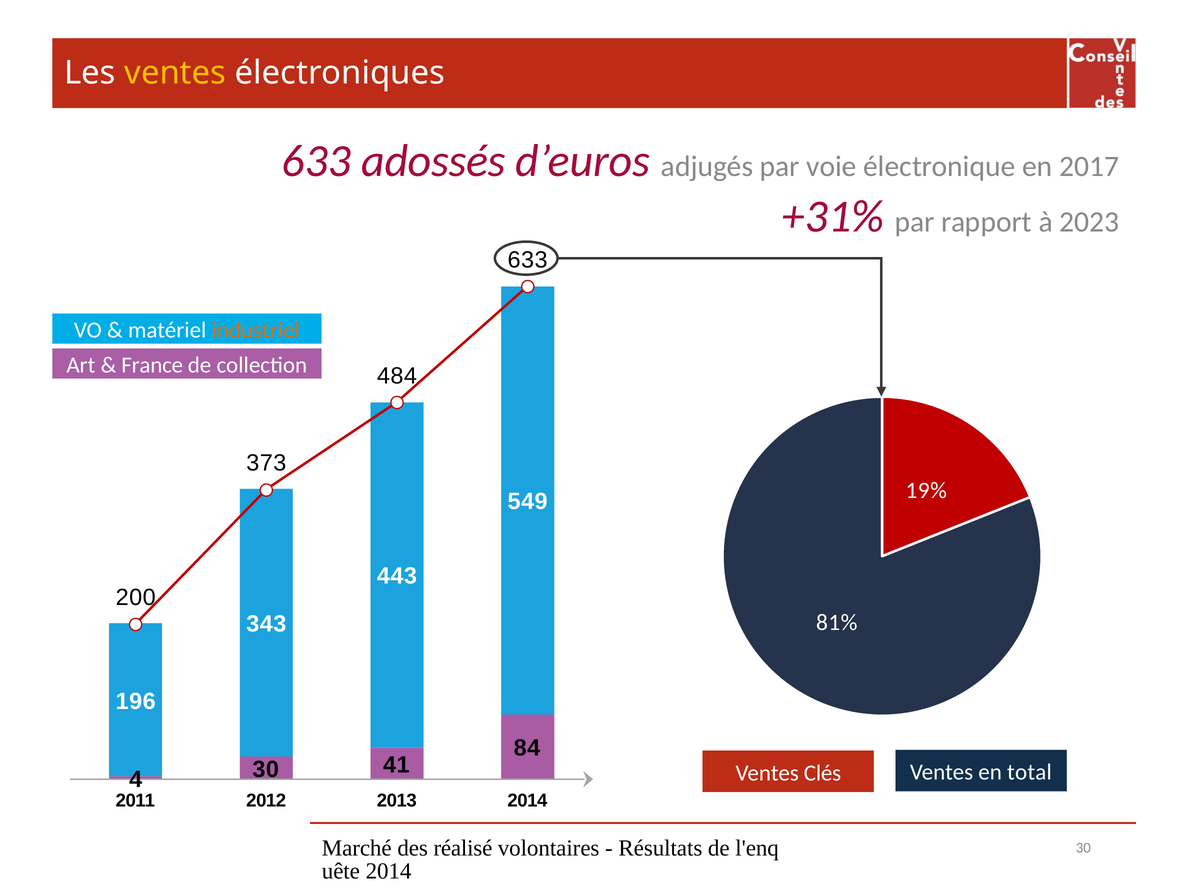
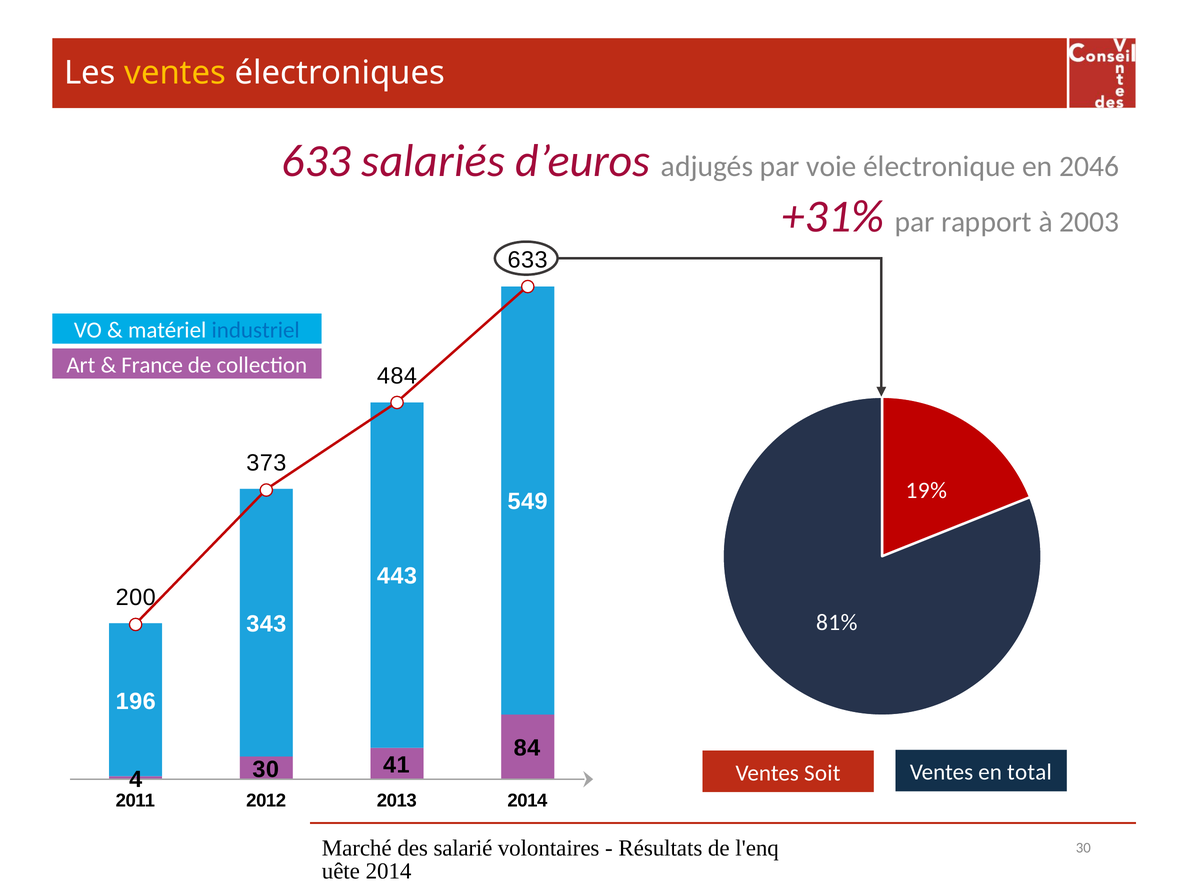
adossés: adossés -> salariés
2017: 2017 -> 2046
2023: 2023 -> 2003
industriel colour: orange -> blue
Clés: Clés -> Soit
réalisé: réalisé -> salarié
